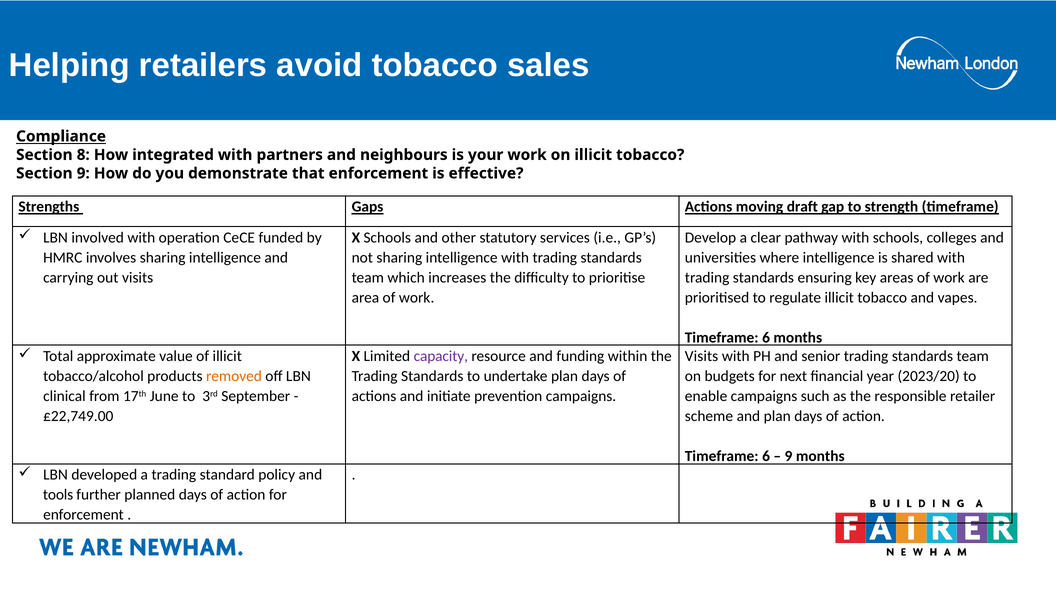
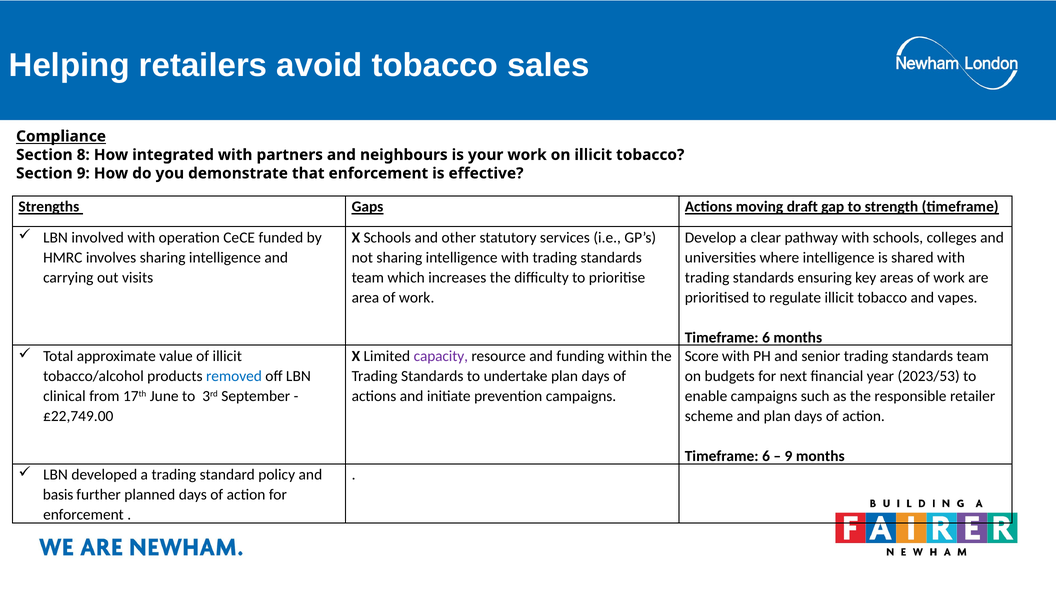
Visits at (702, 356): Visits -> Score
removed colour: orange -> blue
2023/20: 2023/20 -> 2023/53
tools: tools -> basis
